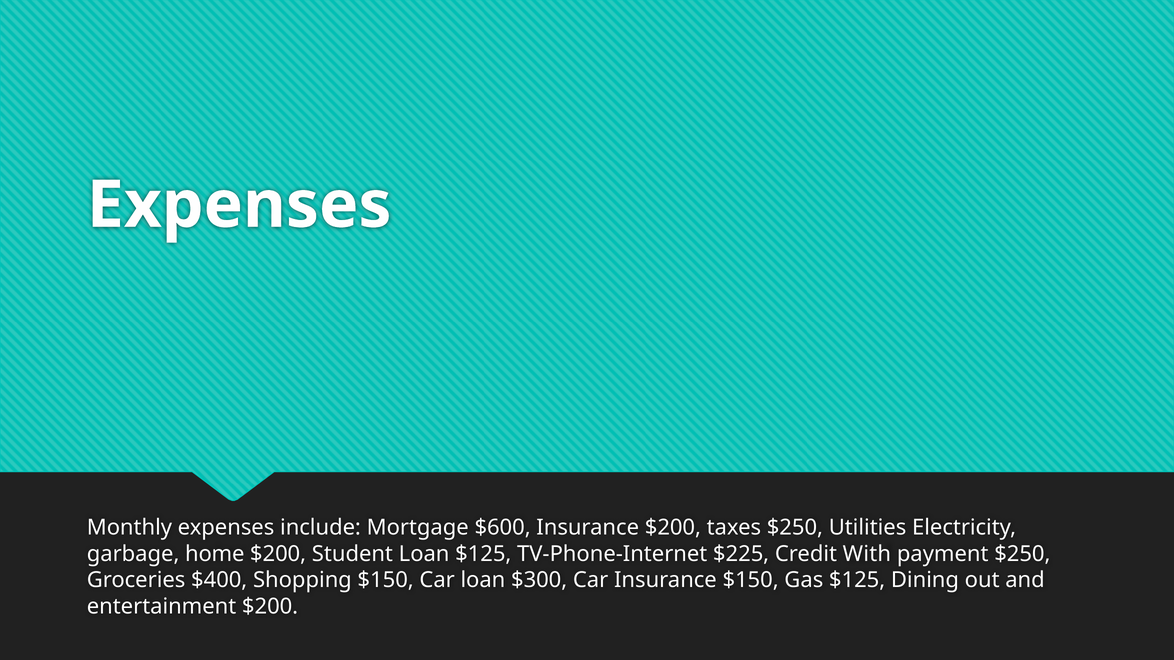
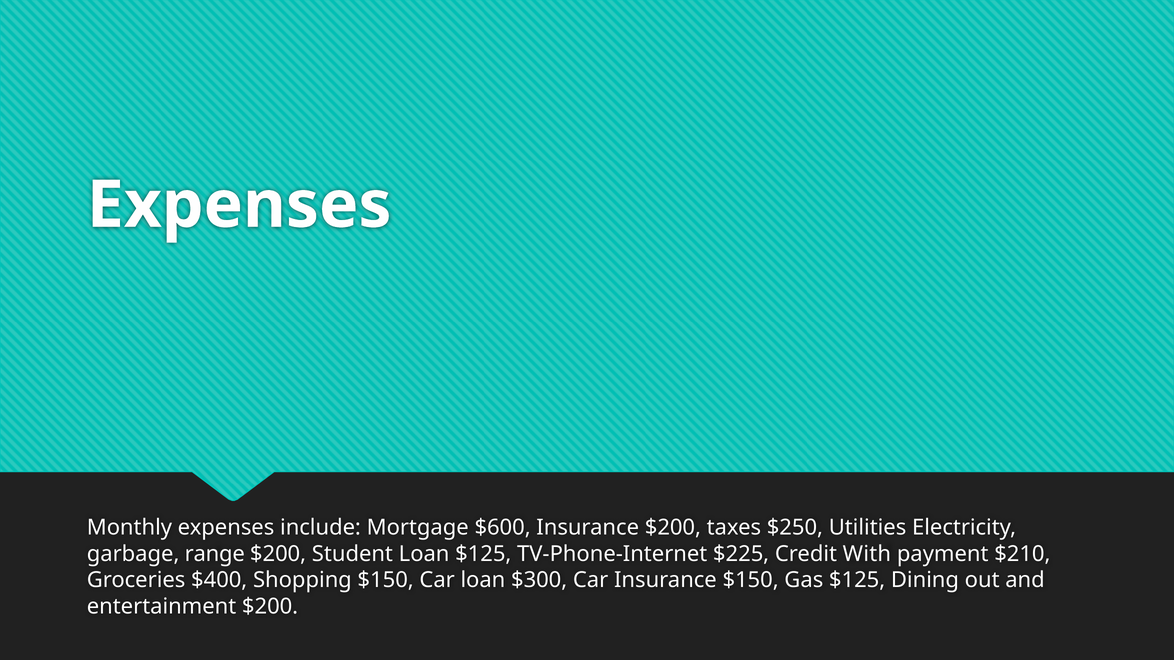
home: home -> range
payment $250: $250 -> $210
